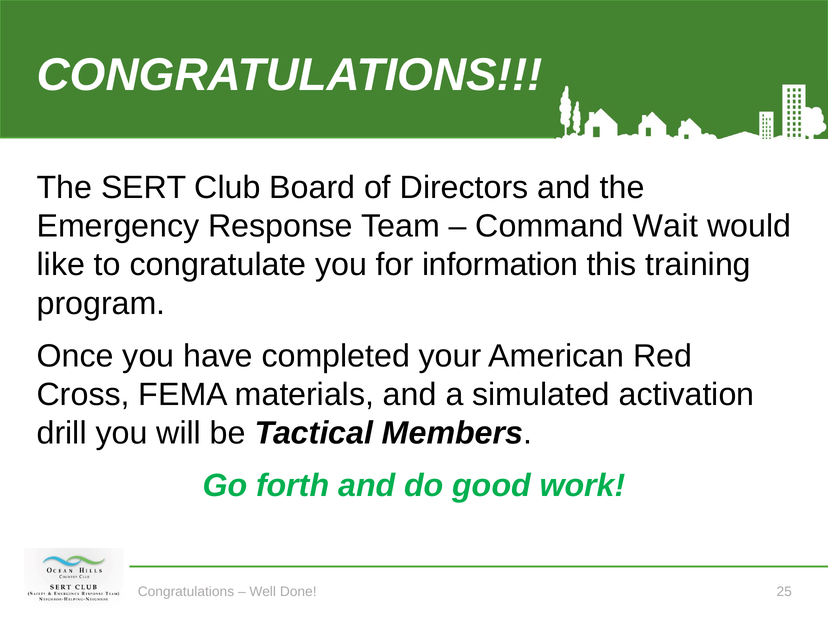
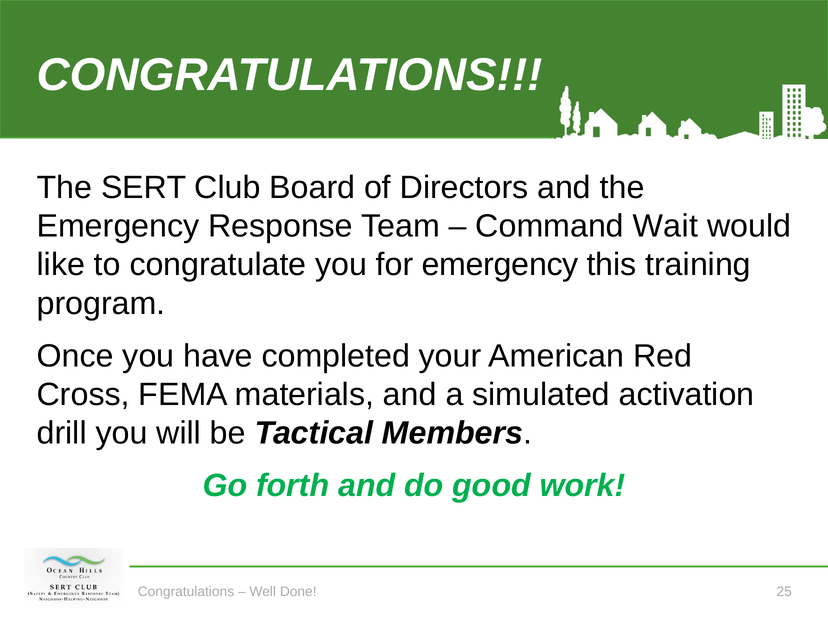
for information: information -> emergency
